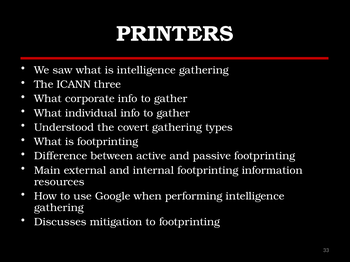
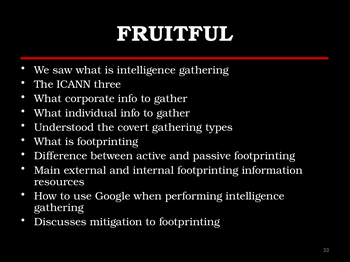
PRINTERS: PRINTERS -> FRUITFUL
